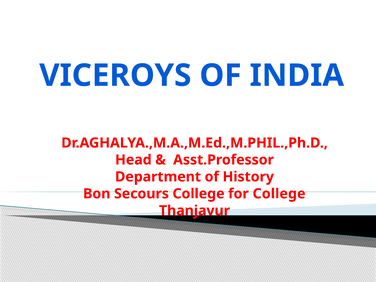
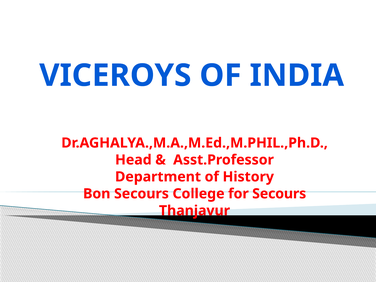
for College: College -> Secours
